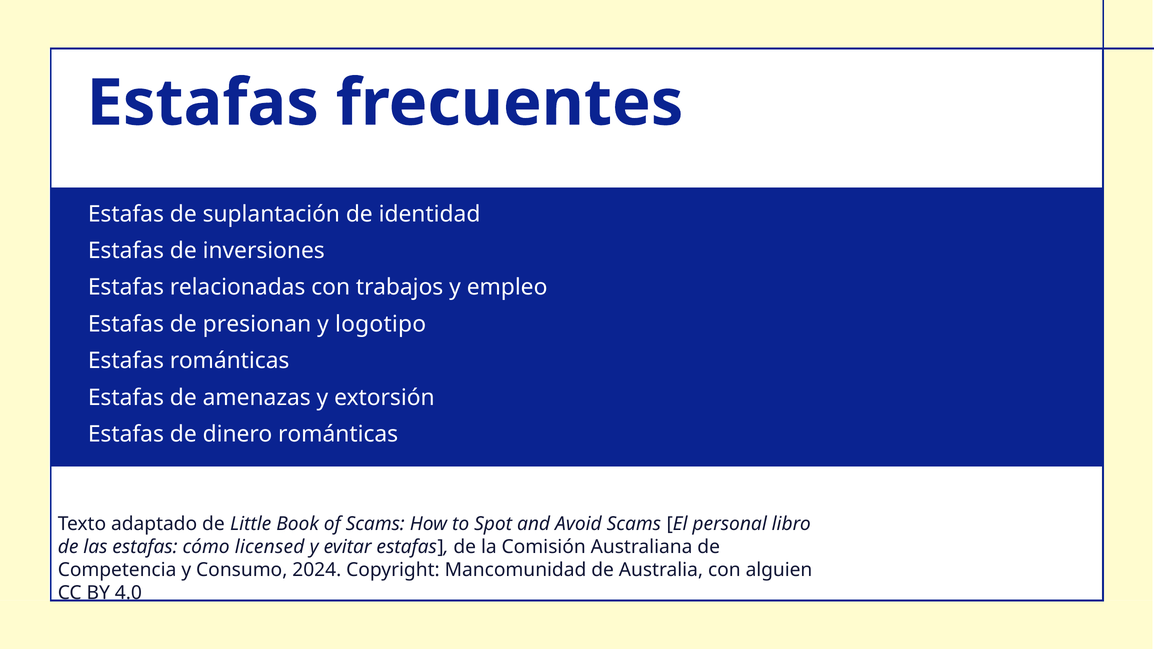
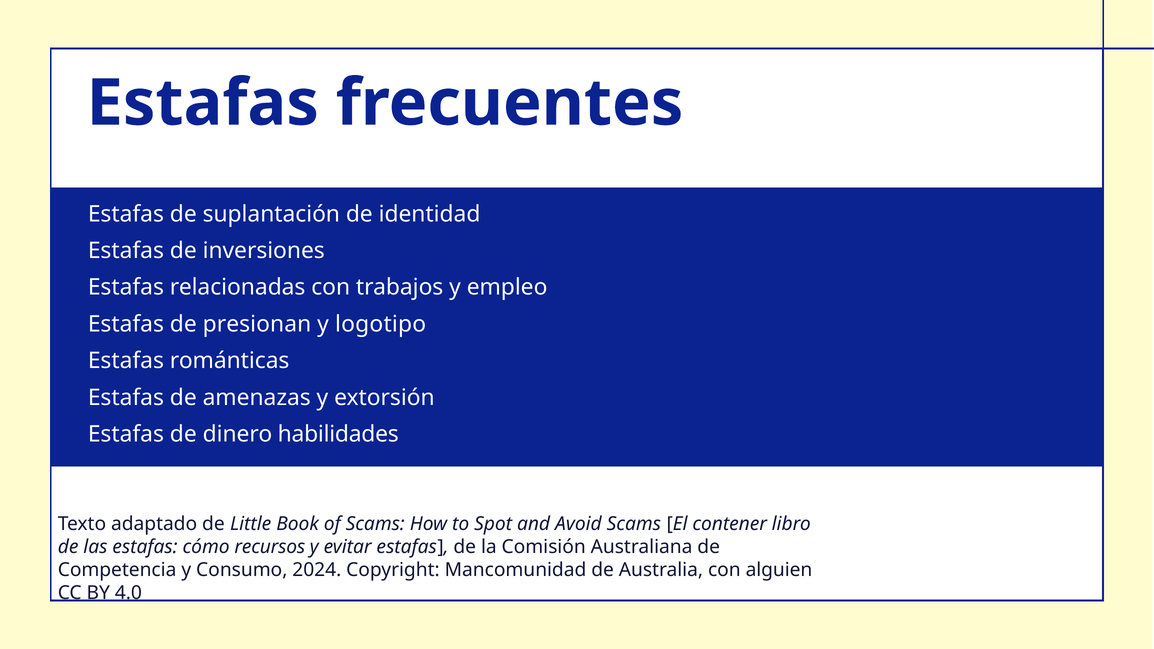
dinero románticas: románticas -> habilidades
personal: personal -> contener
licensed: licensed -> recursos
